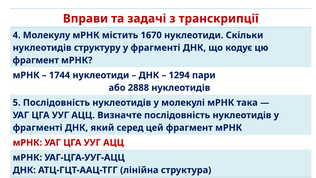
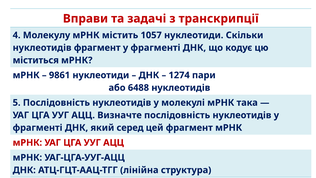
1670: 1670 -> 1057
нуклеотидів структуру: структуру -> фрагмент
фрагмент at (36, 60): фрагмент -> міститься
1744: 1744 -> 9861
1294: 1294 -> 1274
2888: 2888 -> 6488
